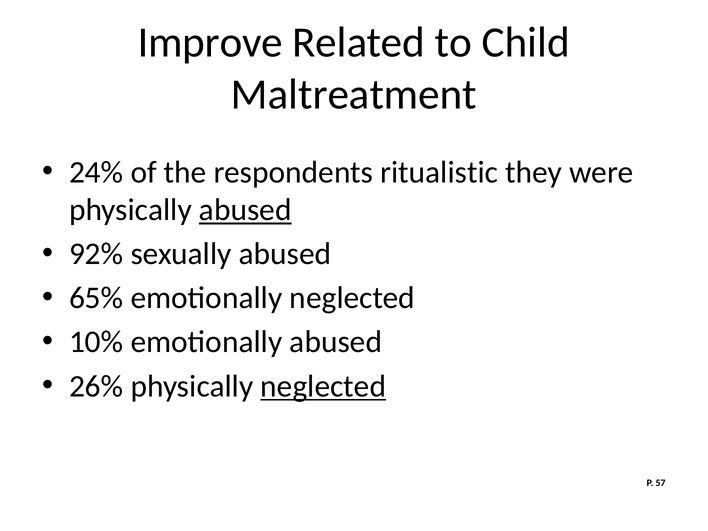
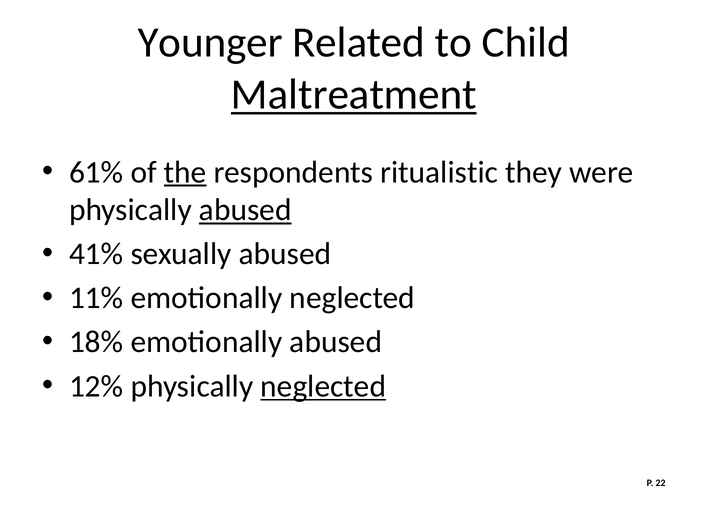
Improve: Improve -> Younger
Maltreatment underline: none -> present
24%: 24% -> 61%
the underline: none -> present
92%: 92% -> 41%
65%: 65% -> 11%
10%: 10% -> 18%
26%: 26% -> 12%
57: 57 -> 22
